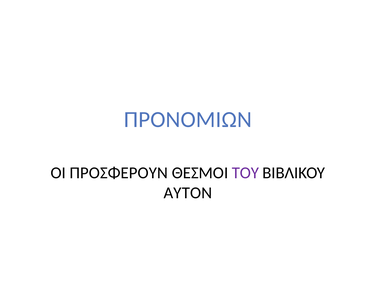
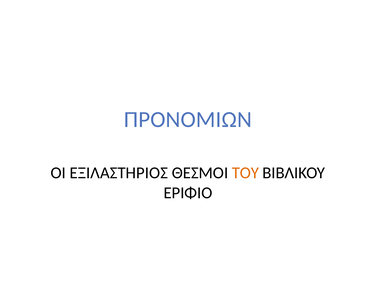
ΠΡΟΣΦΕΡΟΥΝ: ΠΡΟΣΦΕΡΟΥΝ -> ΕΞΙΛΑΣΤΗΡΙΟΣ
ΤΟΥ colour: purple -> orange
ΑΥΤΟΝ: ΑΥΤΟΝ -> ΕΡΙΦΙΟ
